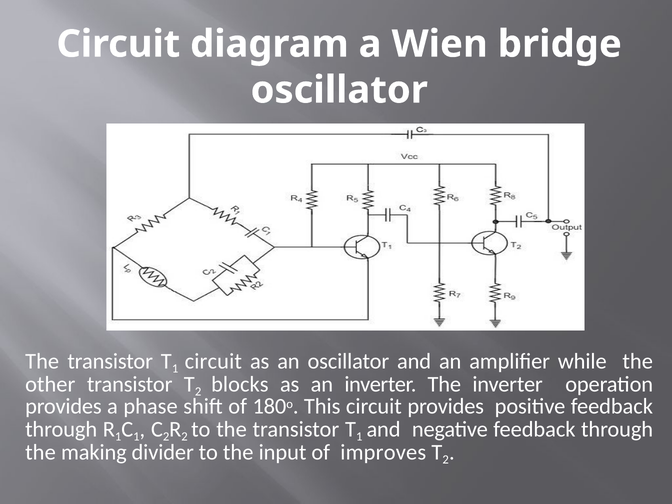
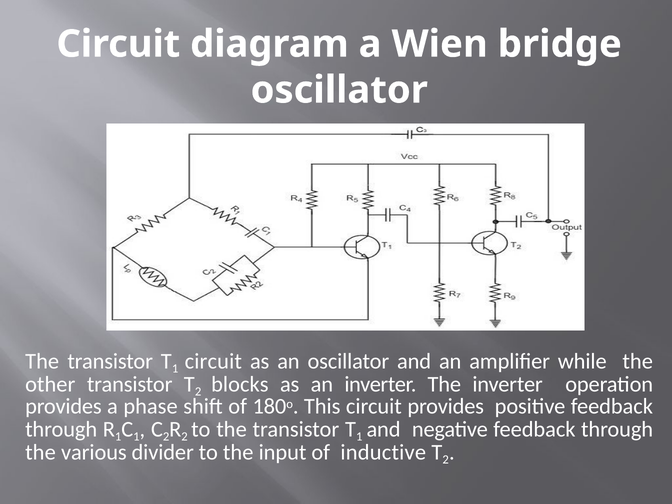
making: making -> various
improves: improves -> inductive
